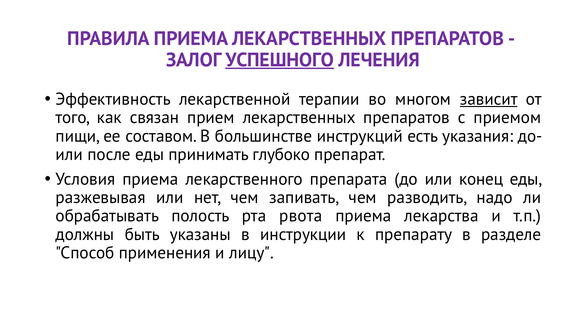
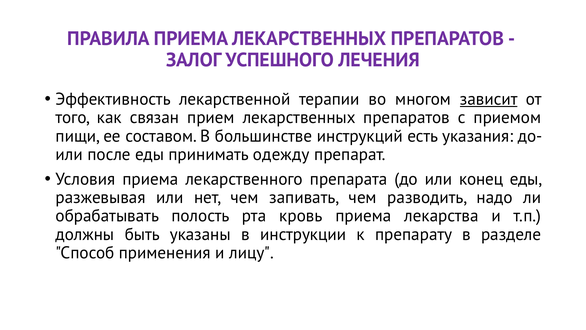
УСПЕШНОГО underline: present -> none
глубоко: глубоко -> одежду
рвота: рвота -> кровь
